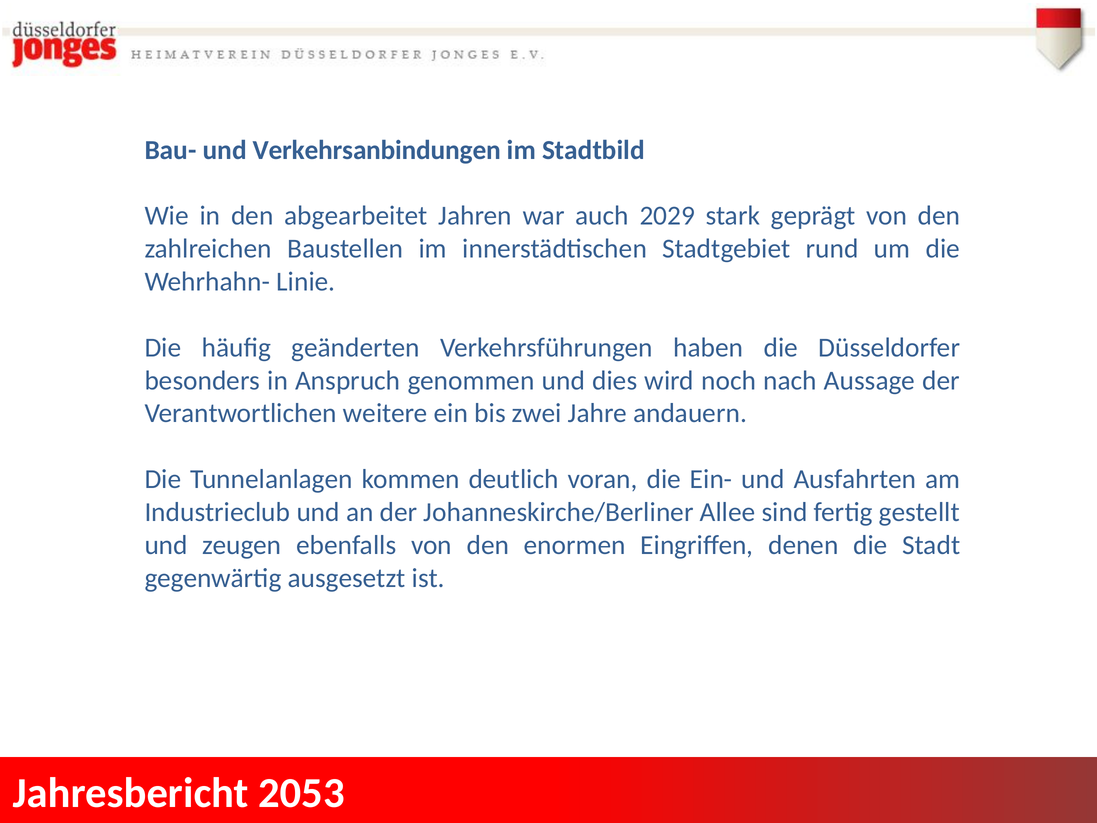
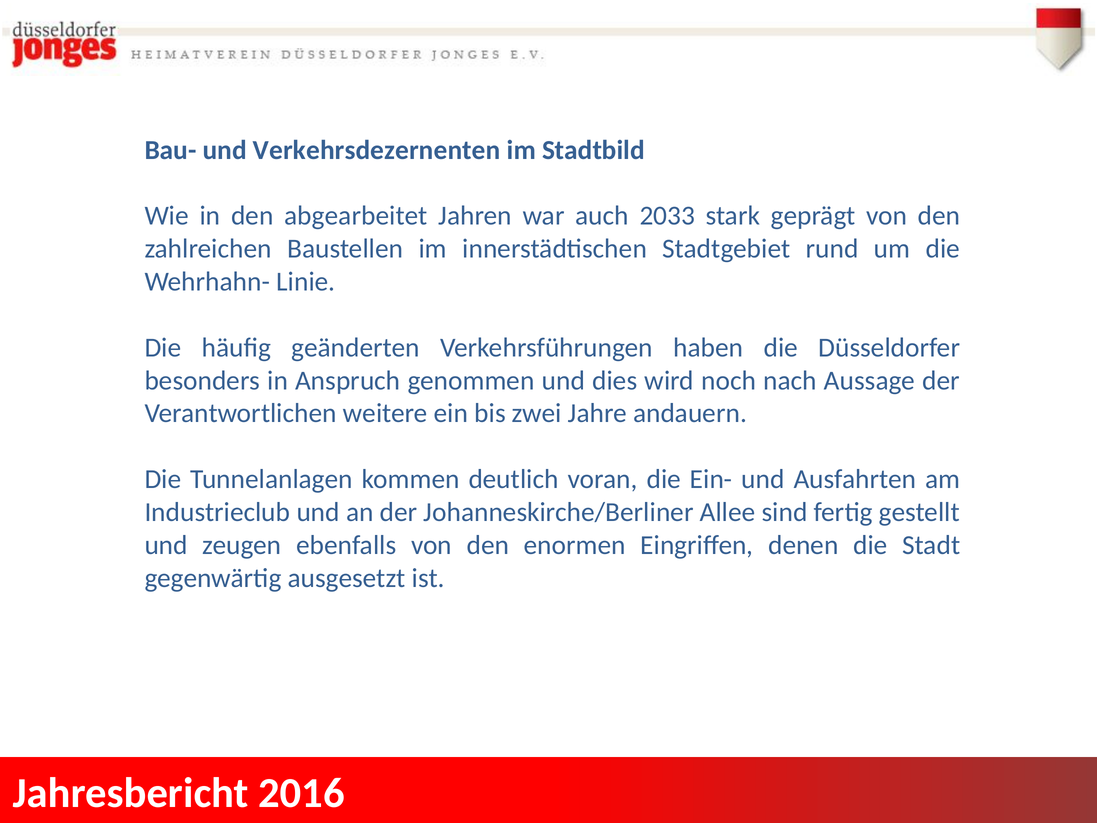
Verkehrsanbindungen: Verkehrsanbindungen -> Verkehrsdezernenten
2029: 2029 -> 2033
2053: 2053 -> 2016
